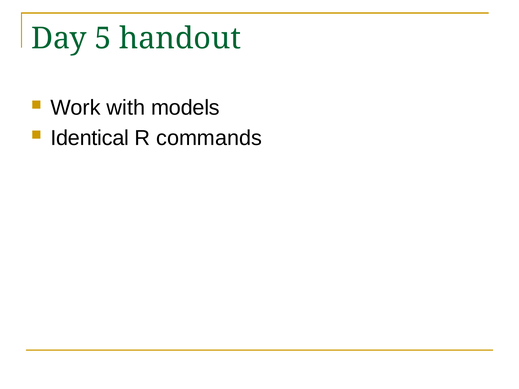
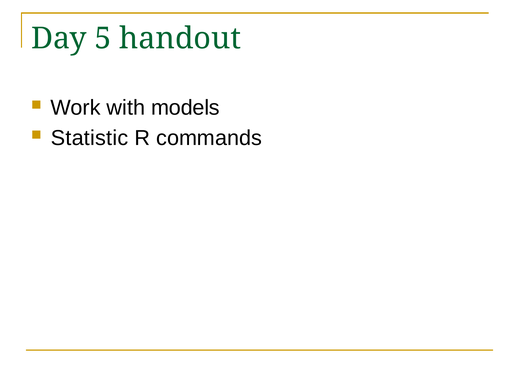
Identical: Identical -> Statistic
